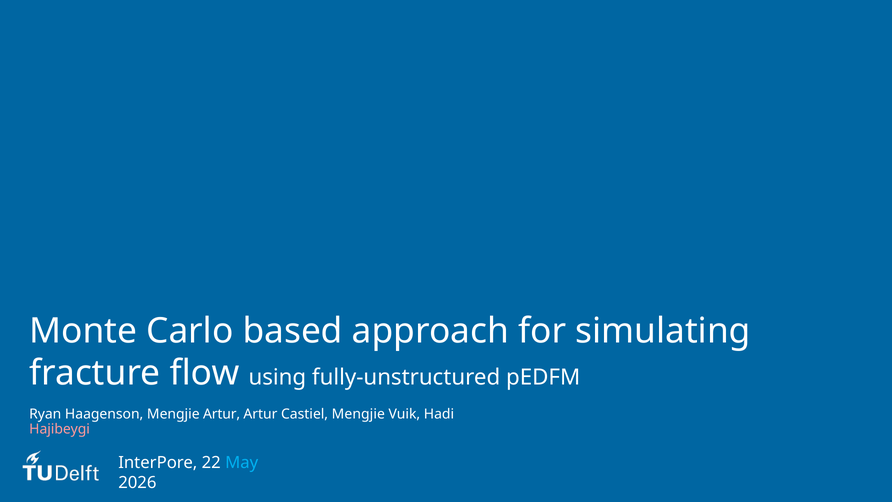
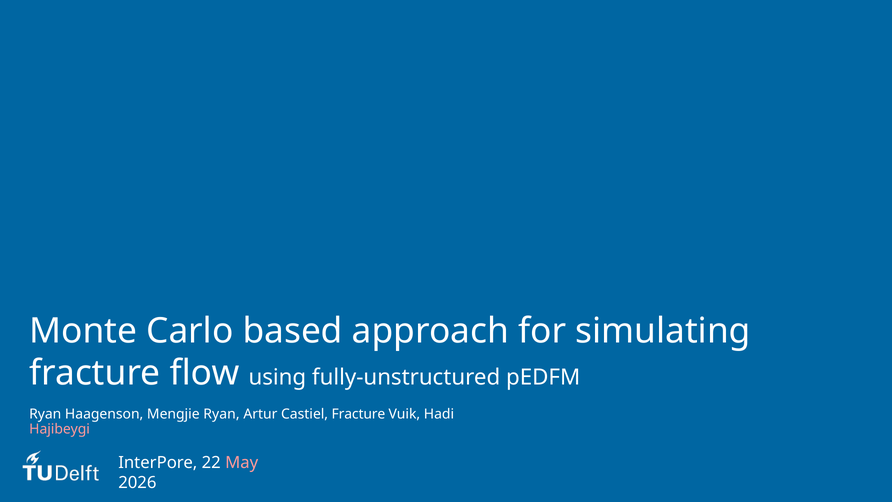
Mengjie Artur: Artur -> Ryan
Castiel Mengjie: Mengjie -> Fracture
May colour: light blue -> pink
